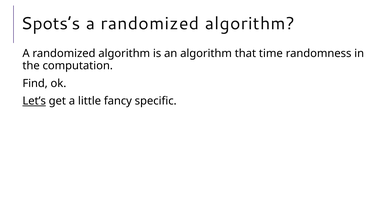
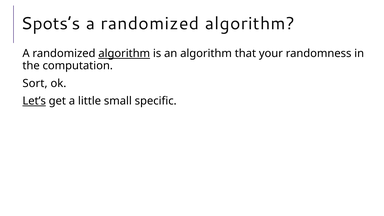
algorithm at (124, 54) underline: none -> present
time: time -> your
Find: Find -> Sort
fancy: fancy -> small
